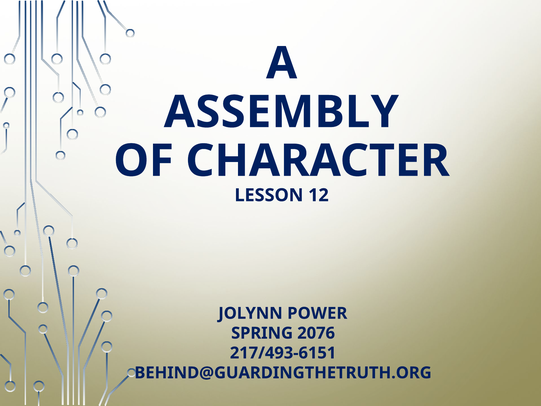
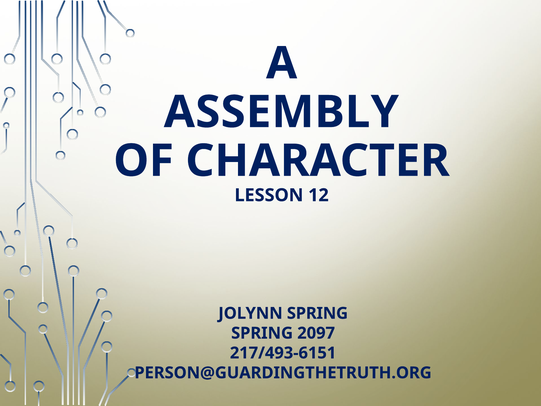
JOLYNN POWER: POWER -> SPRING
2076: 2076 -> 2097
BEHIND@GUARDINGTHETRUTH.ORG: BEHIND@GUARDINGTHETRUTH.ORG -> PERSON@GUARDINGTHETRUTH.ORG
